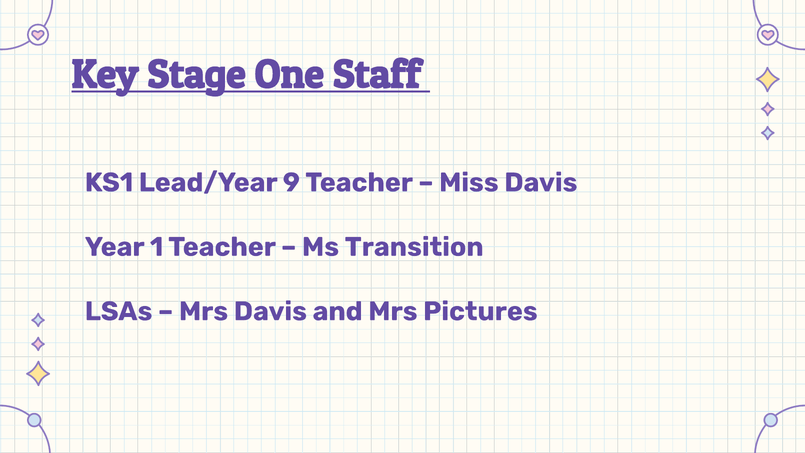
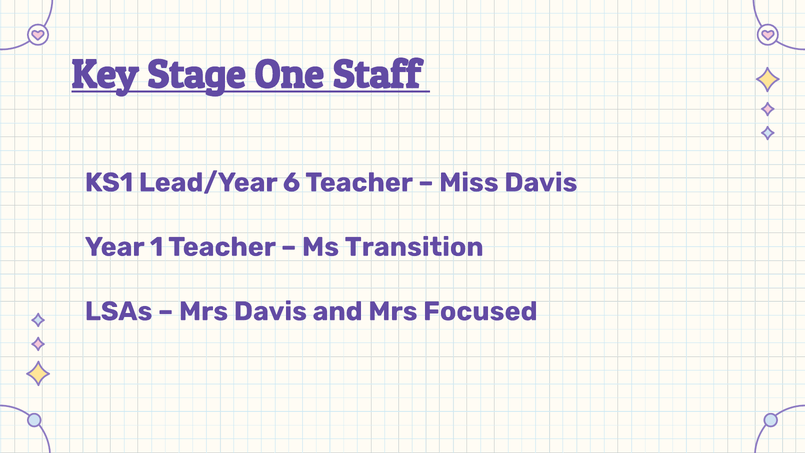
9: 9 -> 6
Pictures: Pictures -> Focused
